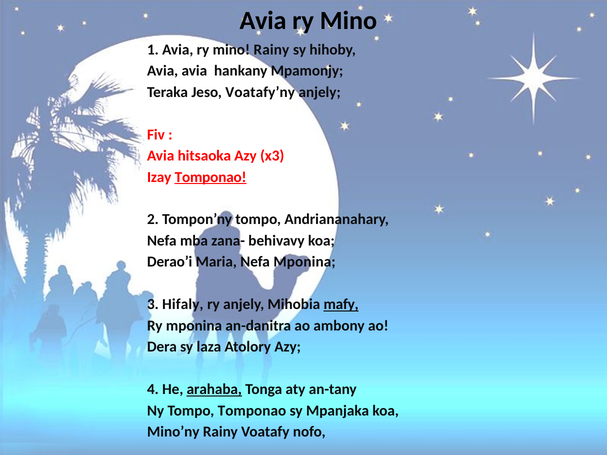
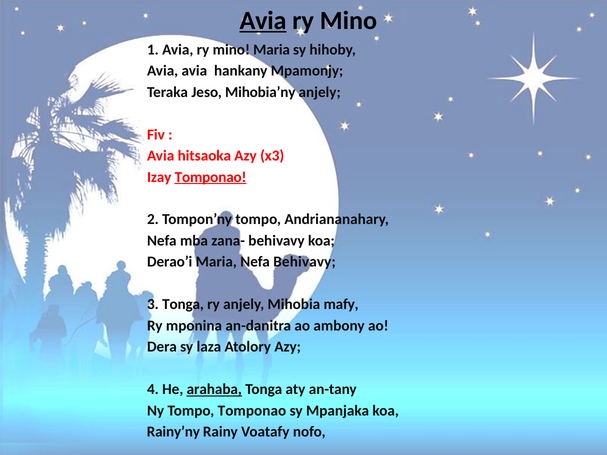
Avia at (263, 21) underline: none -> present
mino Rainy: Rainy -> Maria
Voatafy’ny: Voatafy’ny -> Mihobia’ny
Nefa Mponina: Mponina -> Behivavy
3 Hifaly: Hifaly -> Tonga
mafy underline: present -> none
Mino’ny: Mino’ny -> Rainy’ny
